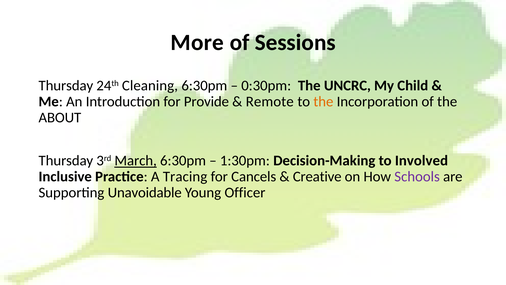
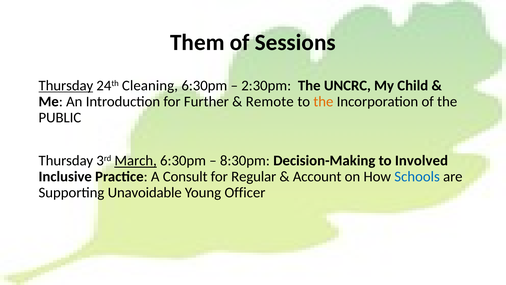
More: More -> Them
Thursday at (66, 86) underline: none -> present
0:30pm: 0:30pm -> 2:30pm
Provide: Provide -> Further
ABOUT: ABOUT -> PUBLIC
1:30pm: 1:30pm -> 8:30pm
Tracing: Tracing -> Consult
Cancels: Cancels -> Regular
Creative: Creative -> Account
Schools colour: purple -> blue
